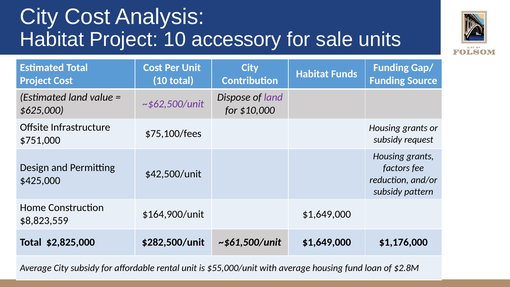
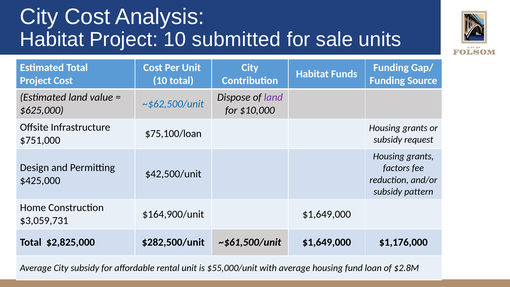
accessory: accessory -> submitted
~$62,500/unit colour: purple -> blue
$75,100/fees: $75,100/fees -> $75,100/loan
$8,823,559: $8,823,559 -> $3,059,731
